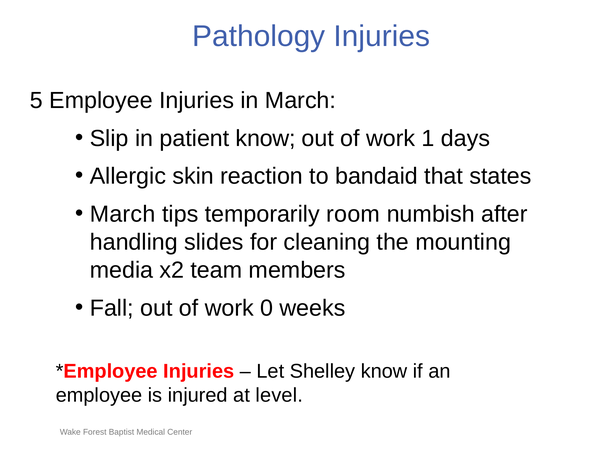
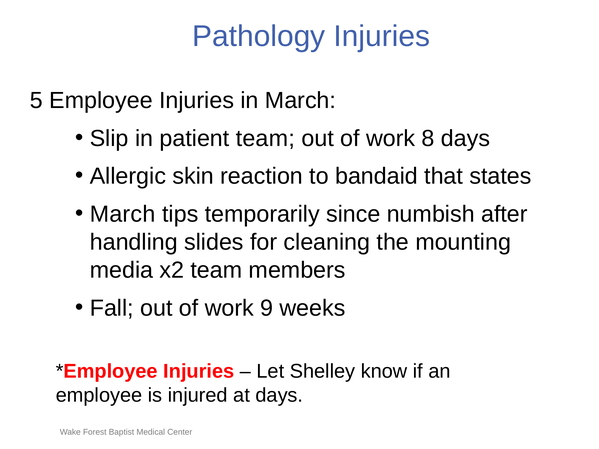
patient know: know -> team
1: 1 -> 8
room: room -> since
0: 0 -> 9
at level: level -> days
